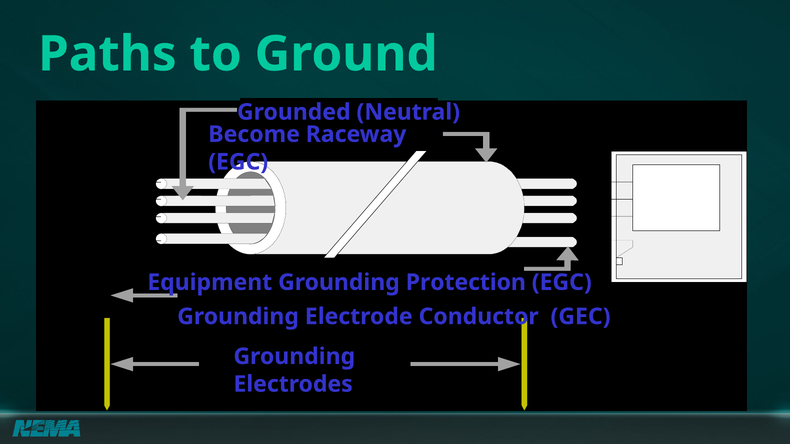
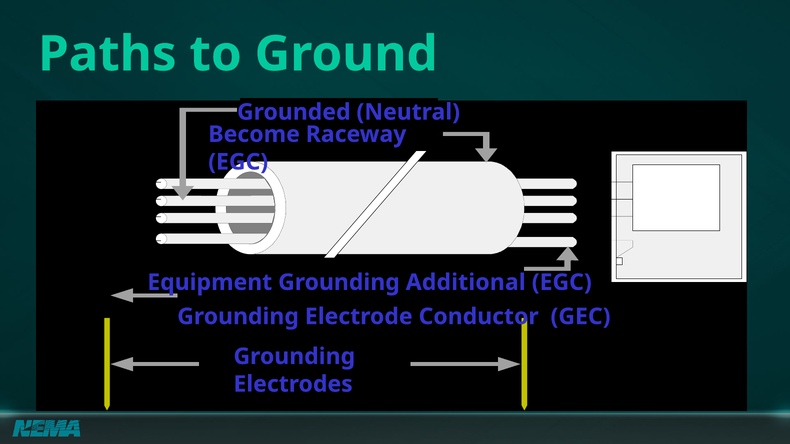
Protection: Protection -> Additional
